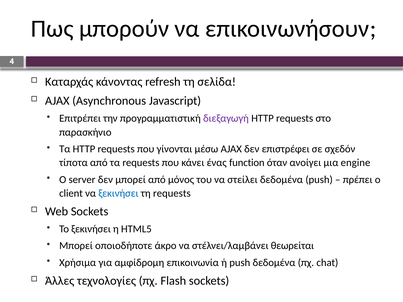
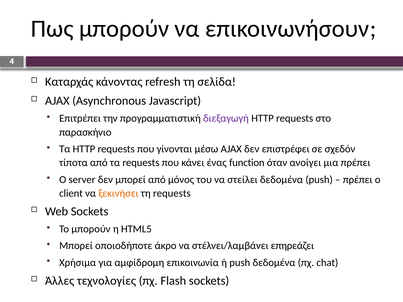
μια engine: engine -> πρέπει
ξεκινήσει at (118, 193) colour: blue -> orange
Το ξεκινήσει: ξεκινήσει -> μπορούν
θεωρείται: θεωρείται -> επηρεάζει
